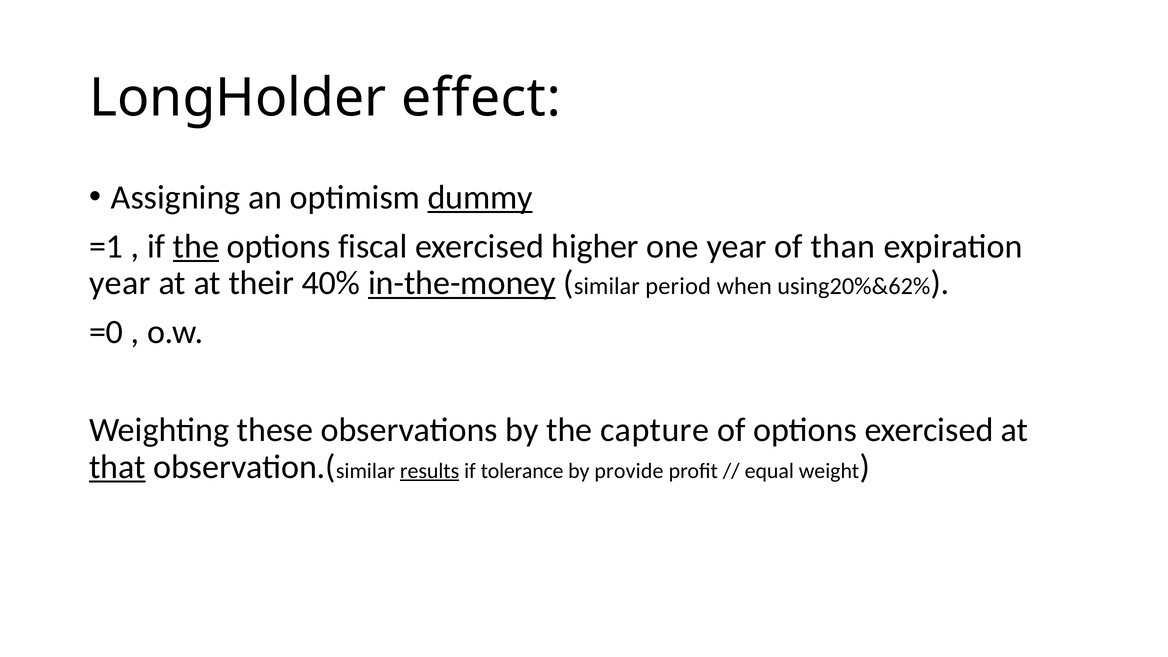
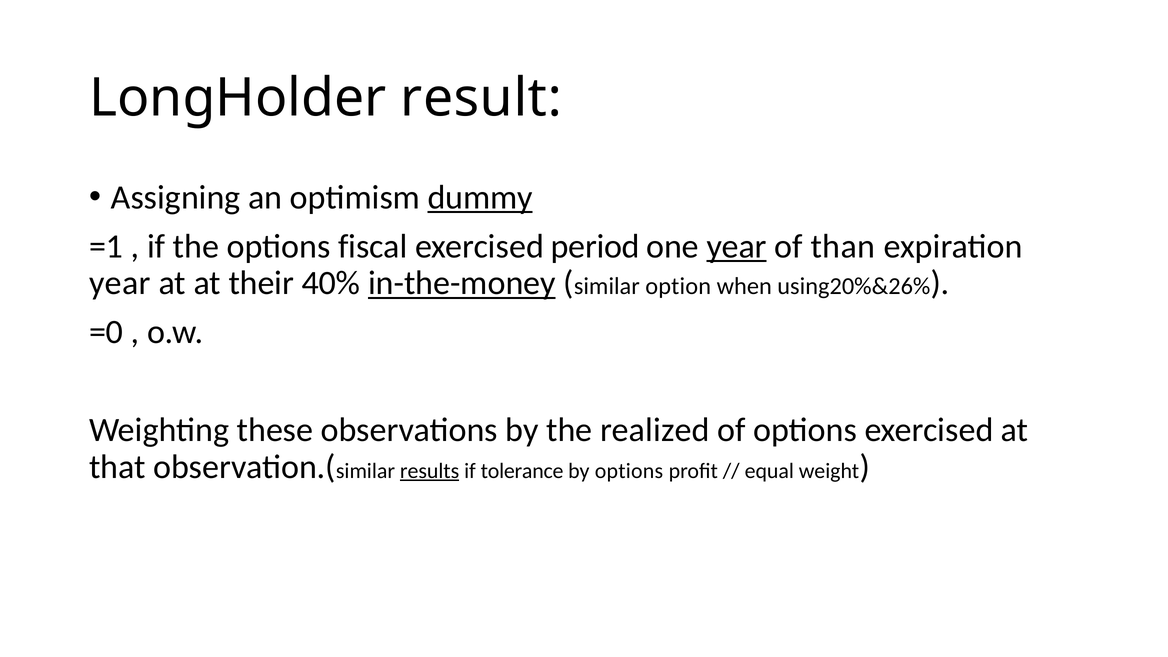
effect: effect -> result
the at (196, 246) underline: present -> none
higher: higher -> period
year at (737, 246) underline: none -> present
period: period -> option
using20%&62%: using20%&62% -> using20%&26%
capture: capture -> realized
that underline: present -> none
by provide: provide -> options
